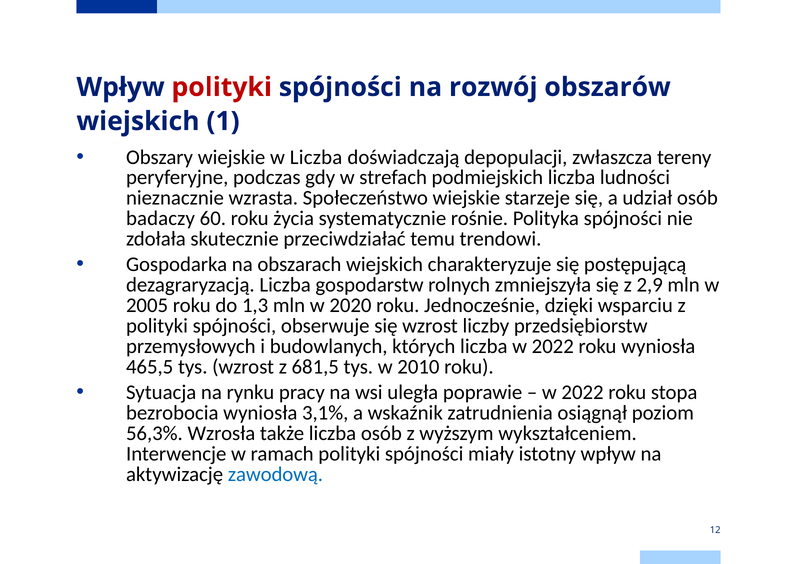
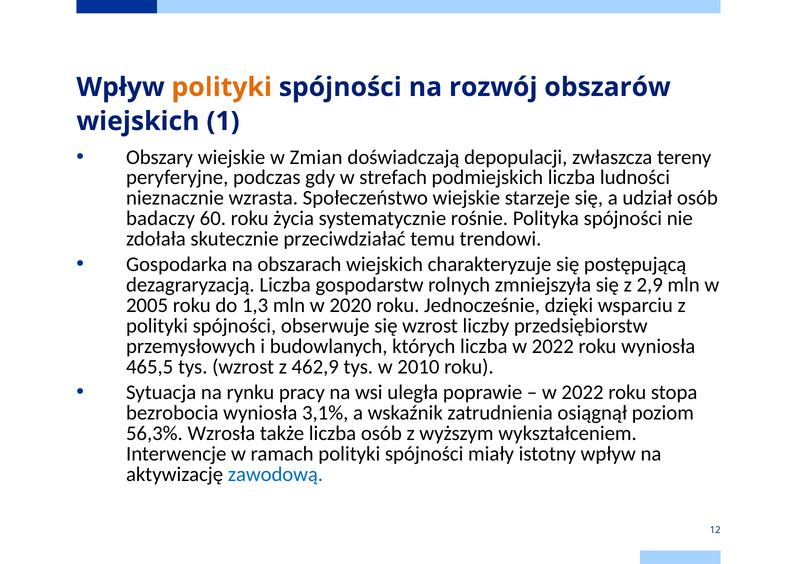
polityki at (222, 87) colour: red -> orange
w Liczba: Liczba -> Zmian
681,5: 681,5 -> 462,9
